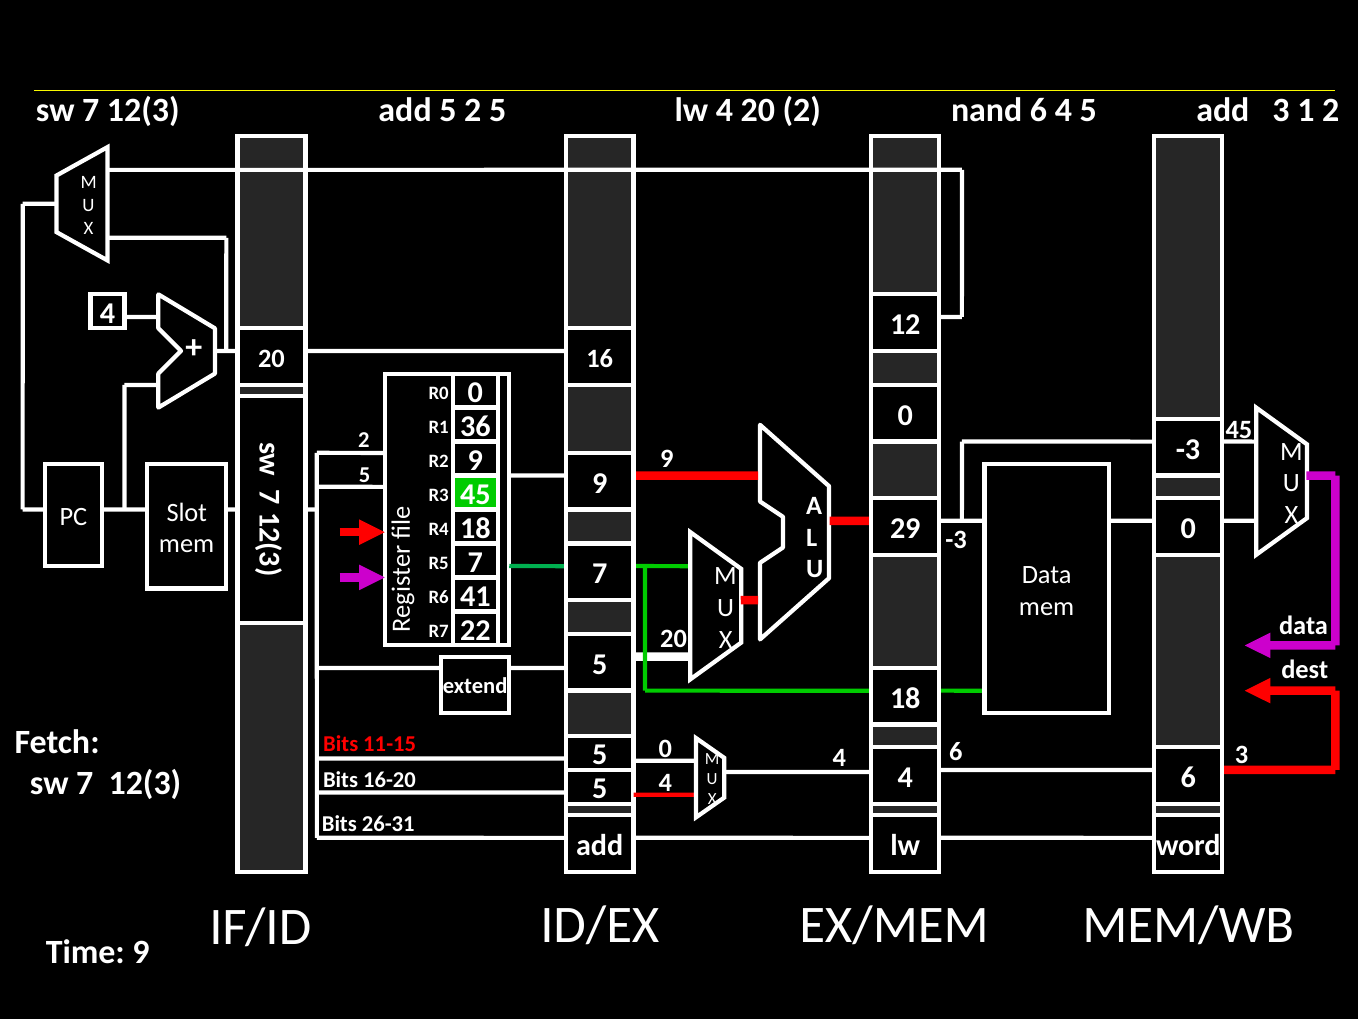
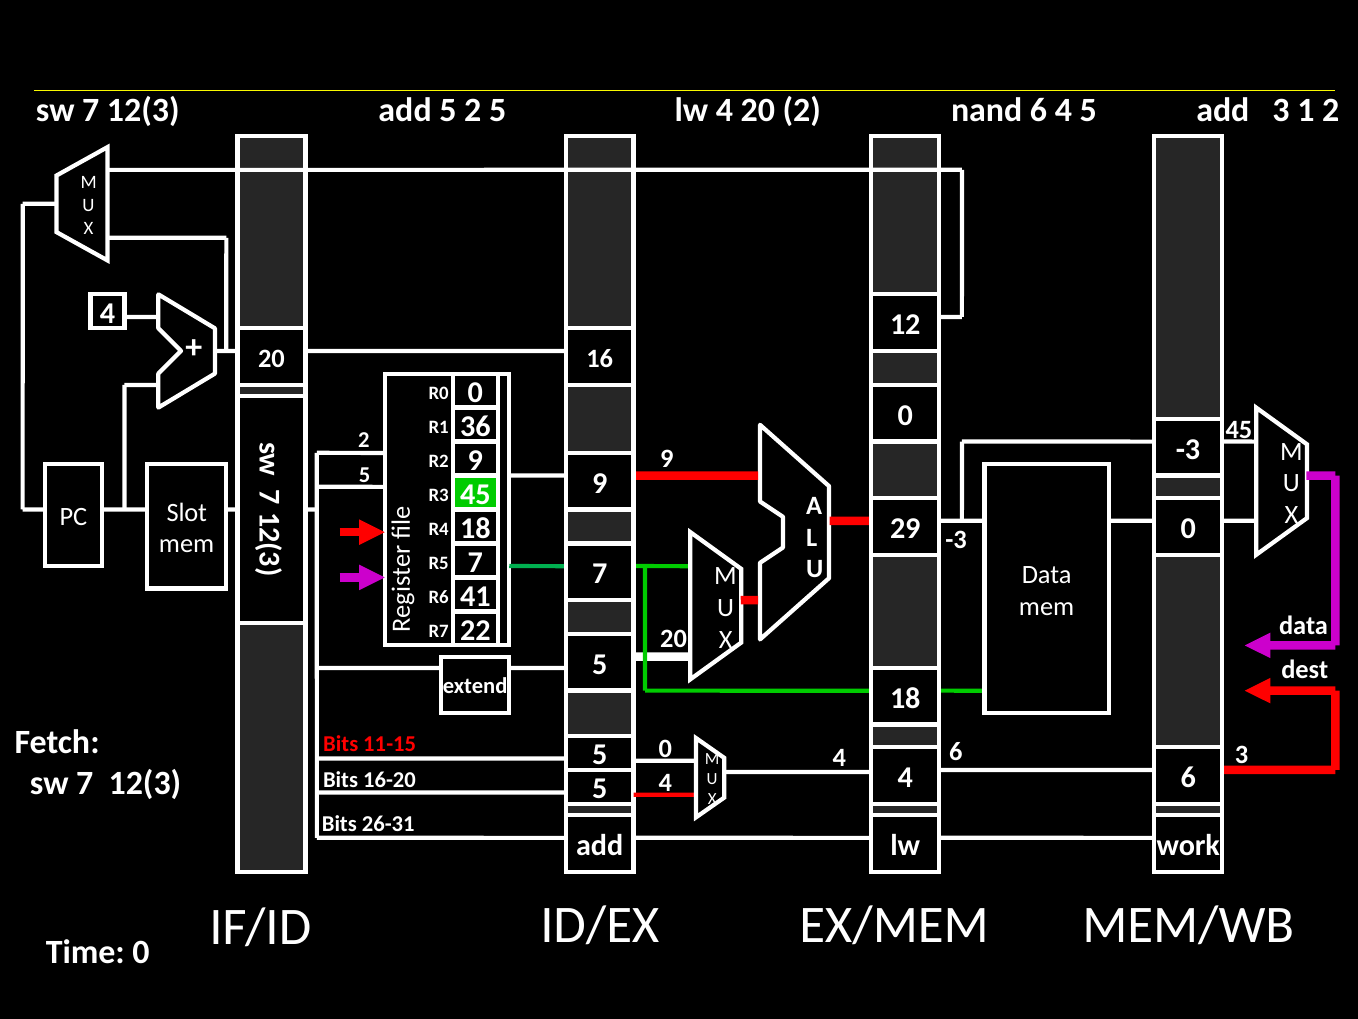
word: word -> work
Time 9: 9 -> 0
